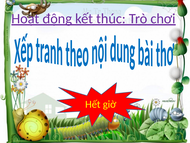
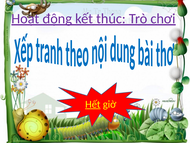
Hết underline: none -> present
